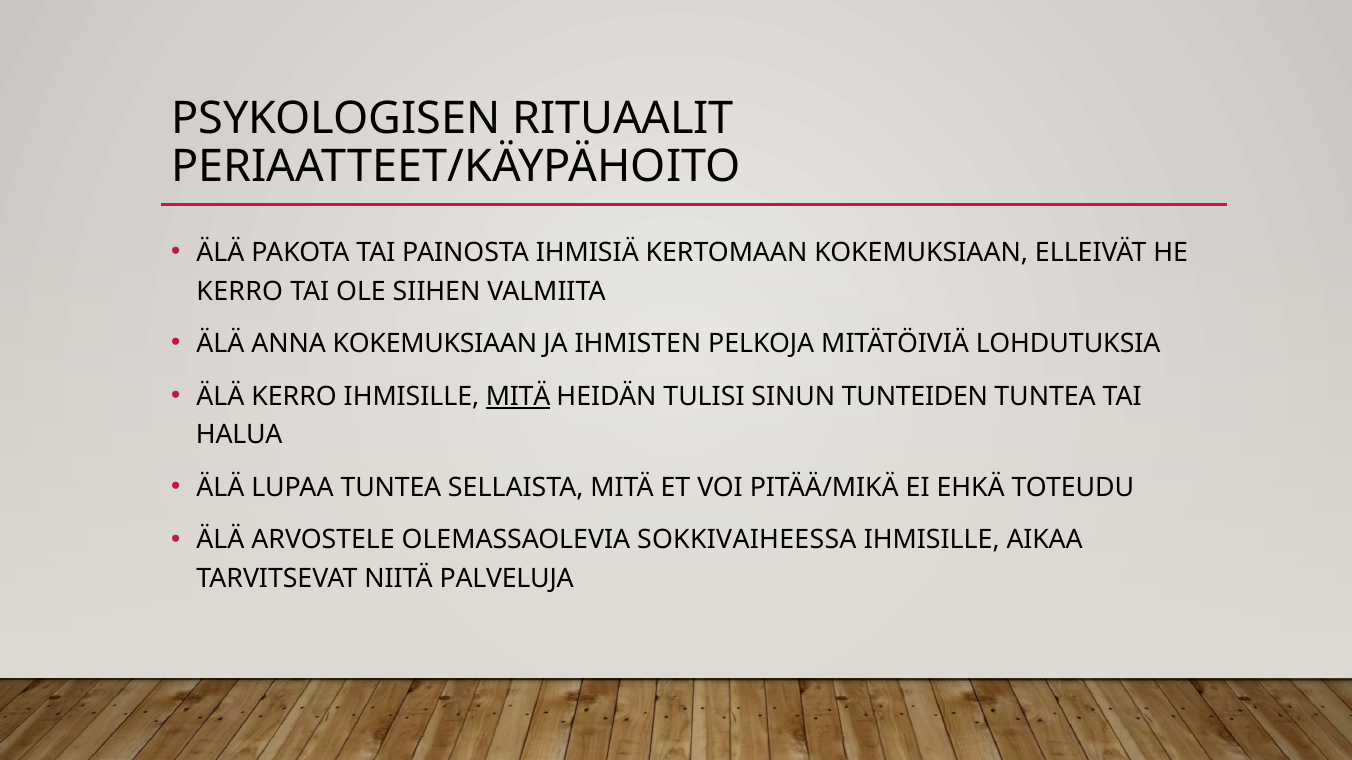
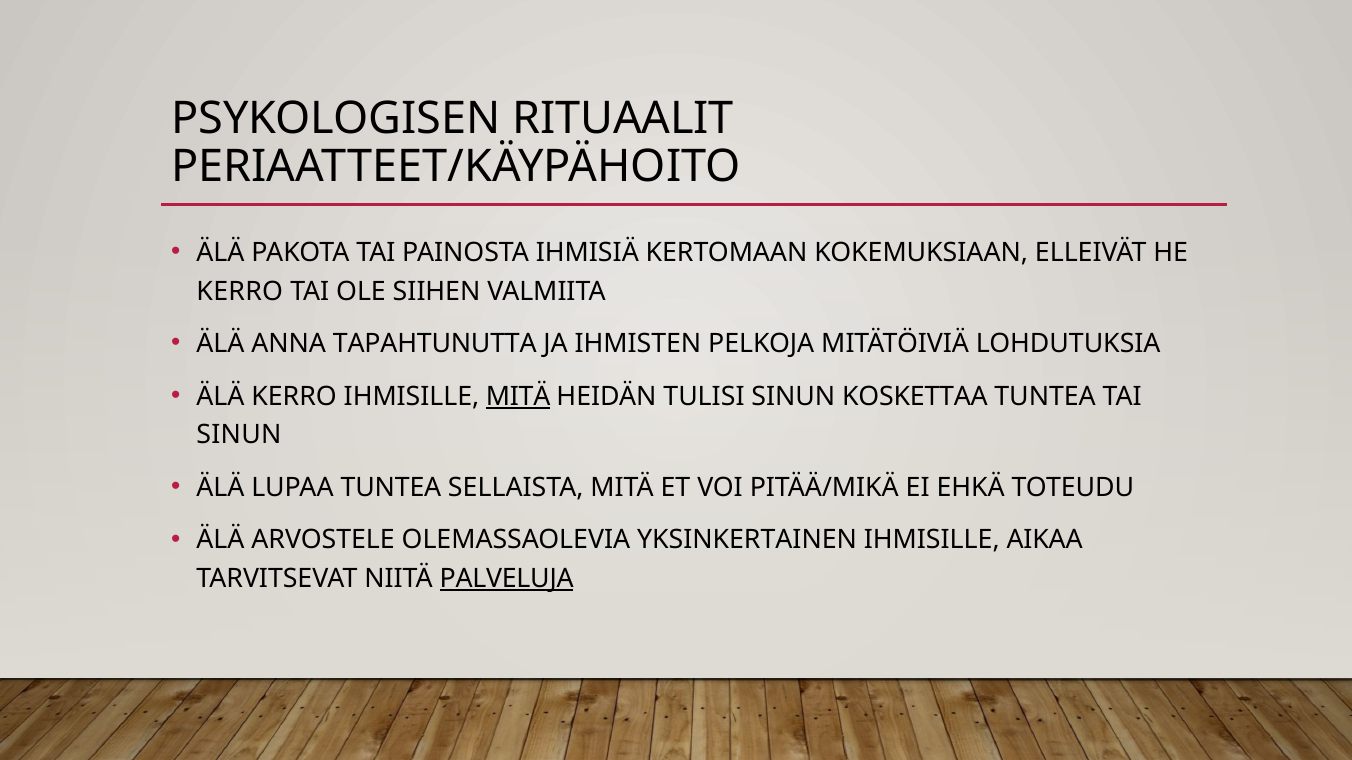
ANNA KOKEMUKSIAAN: KOKEMUKSIAAN -> TAPAHTUNUTTA
TUNTEIDEN: TUNTEIDEN -> KOSKETTAA
HALUA at (239, 435): HALUA -> SINUN
SOKKIVAIHEESSA: SOKKIVAIHEESSA -> YKSINKERTAINEN
PALVELUJA underline: none -> present
